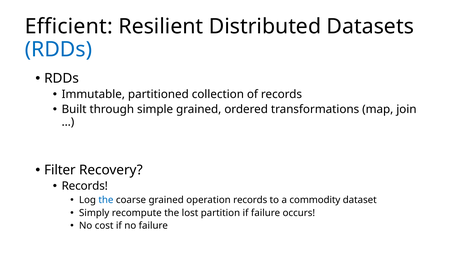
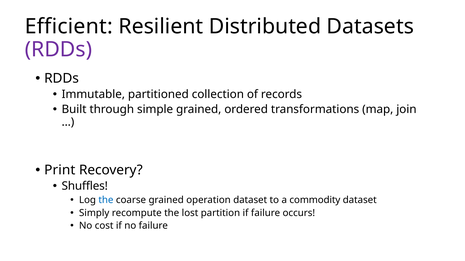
RDDs at (58, 50) colour: blue -> purple
Filter: Filter -> Print
Records at (85, 187): Records -> Shuffles
operation records: records -> dataset
